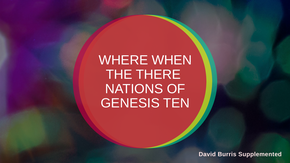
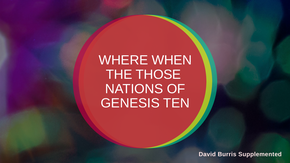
THERE: THERE -> THOSE
